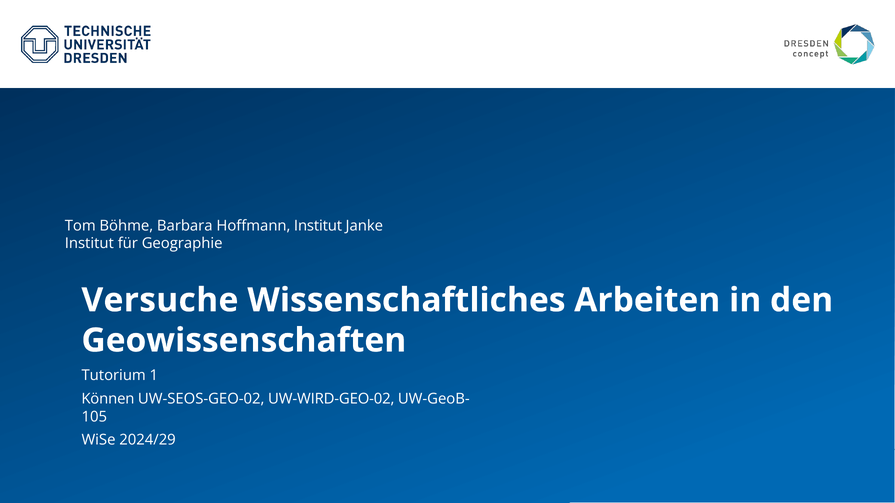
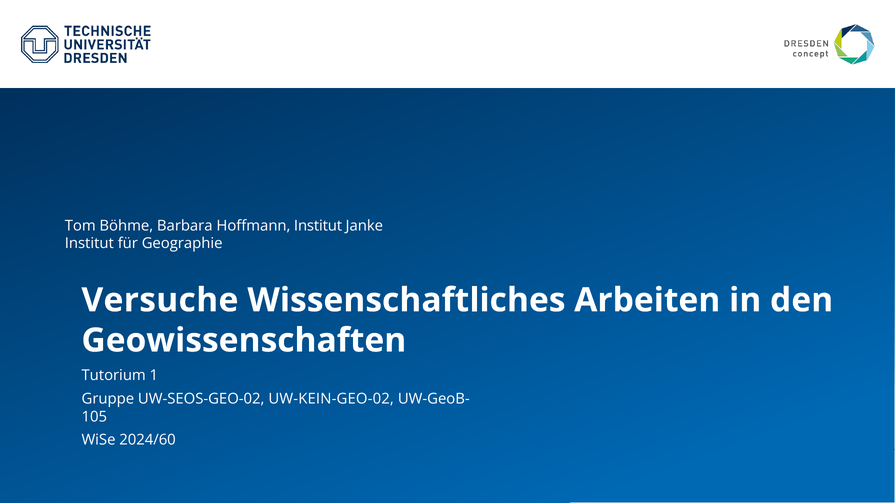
Können: Können -> Gruppe
UW-WIRD-GEO-02: UW-WIRD-GEO-02 -> UW-KEIN-GEO-02
2024/29: 2024/29 -> 2024/60
